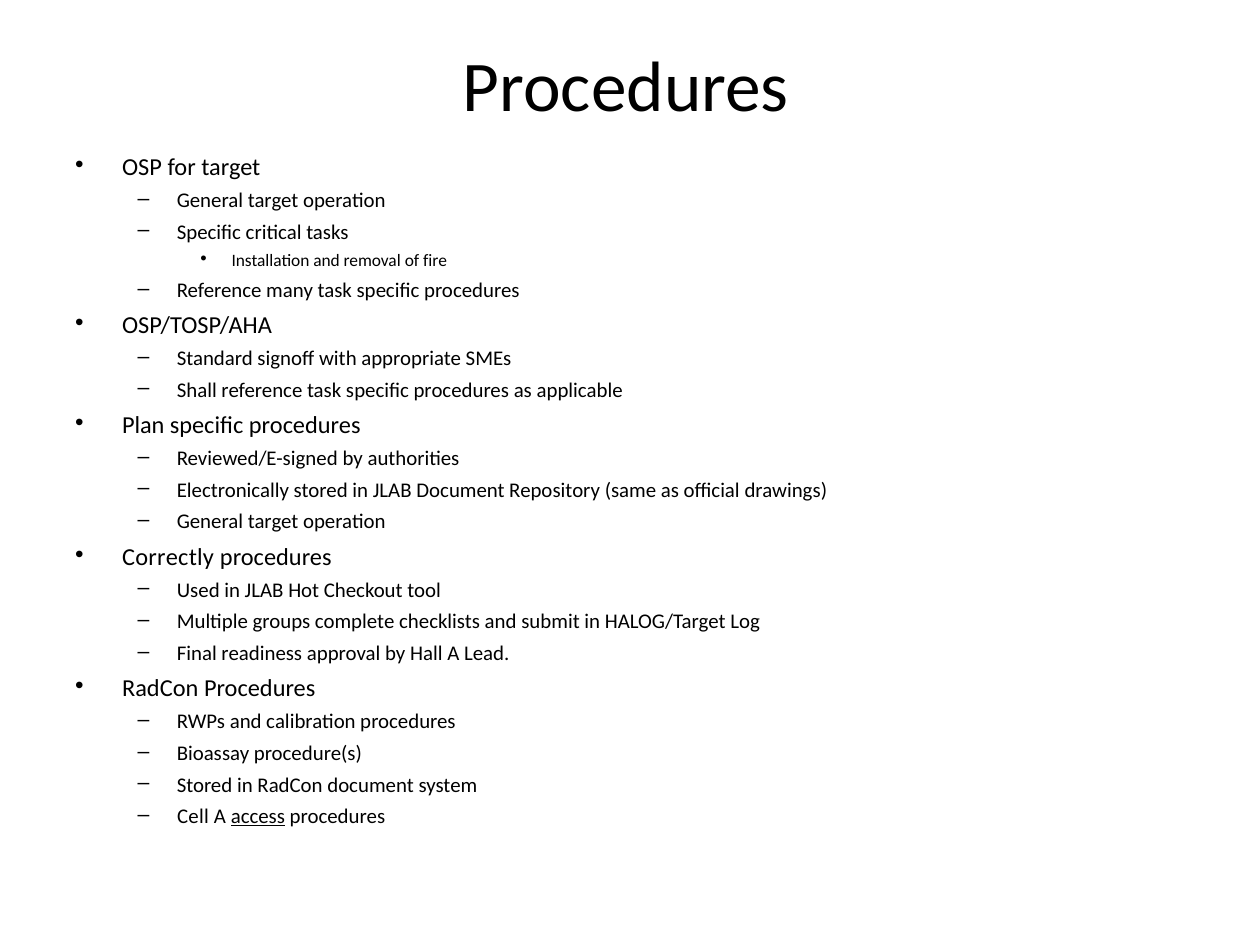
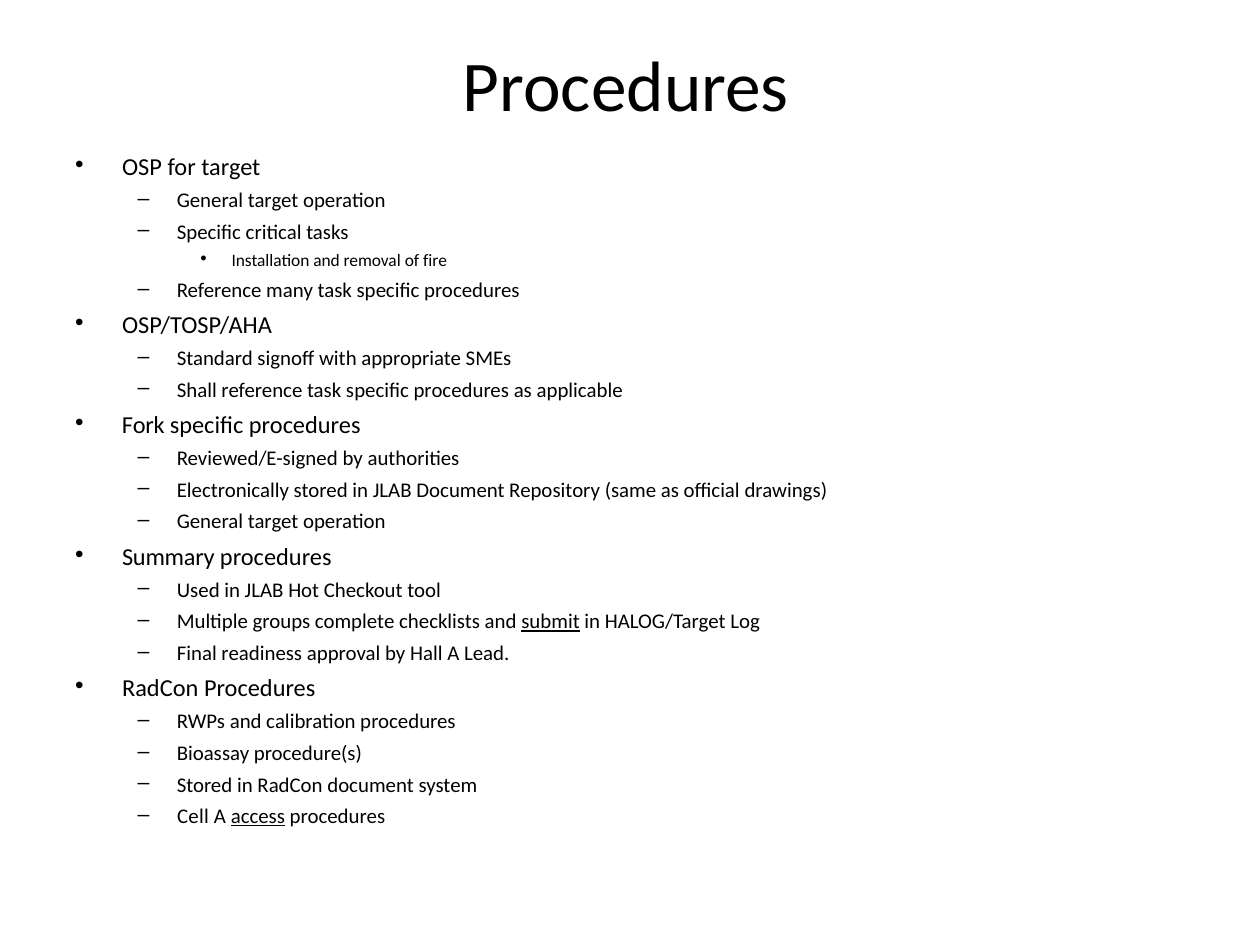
Plan: Plan -> Fork
Correctly: Correctly -> Summary
submit underline: none -> present
